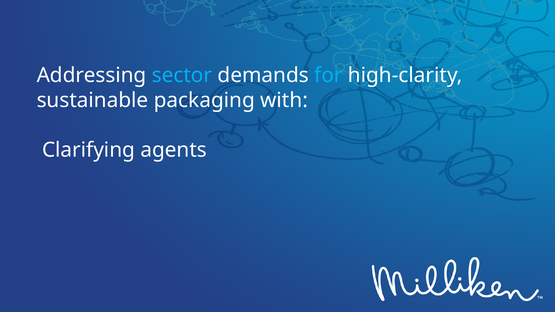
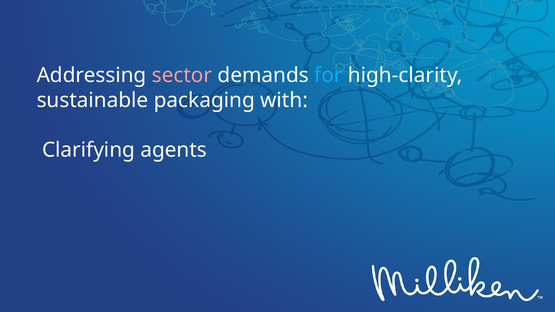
sector colour: light blue -> pink
